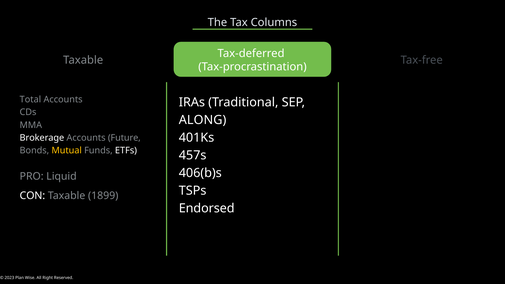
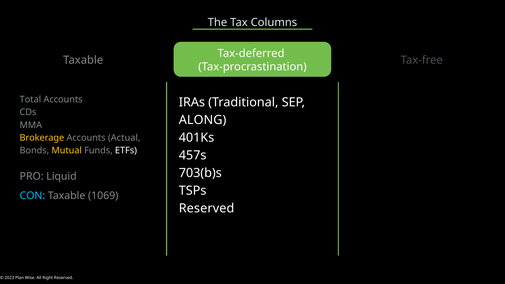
Brokerage colour: white -> yellow
Future: Future -> Actual
406(b)s: 406(b)s -> 703(b)s
CON colour: white -> light blue
1899: 1899 -> 1069
Endorsed at (207, 208): Endorsed -> Reserved
